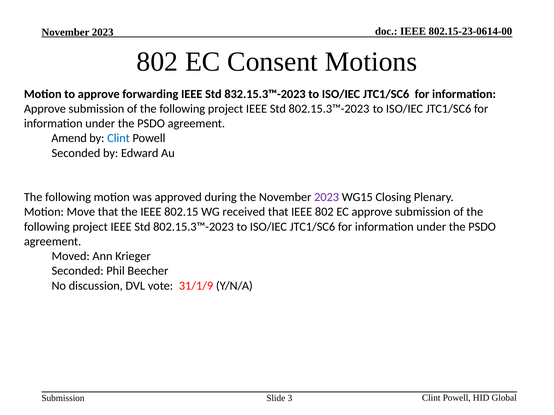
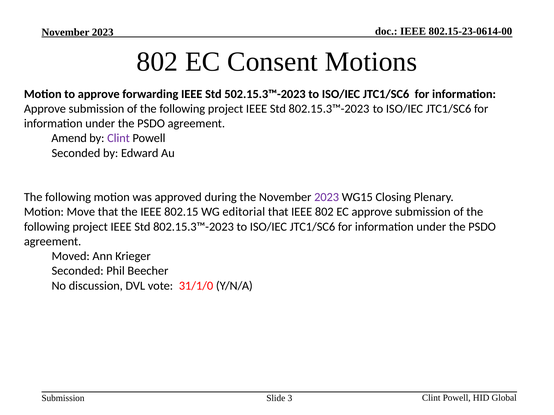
832.15.3™-2023: 832.15.3™-2023 -> 502.15.3™-2023
Clint at (119, 138) colour: blue -> purple
received: received -> editorial
31/1/9: 31/1/9 -> 31/1/0
